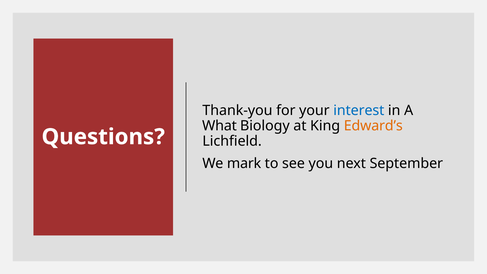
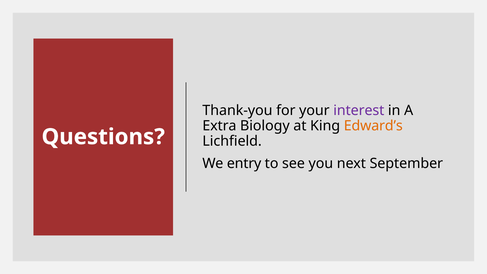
interest colour: blue -> purple
What: What -> Extra
mark: mark -> entry
